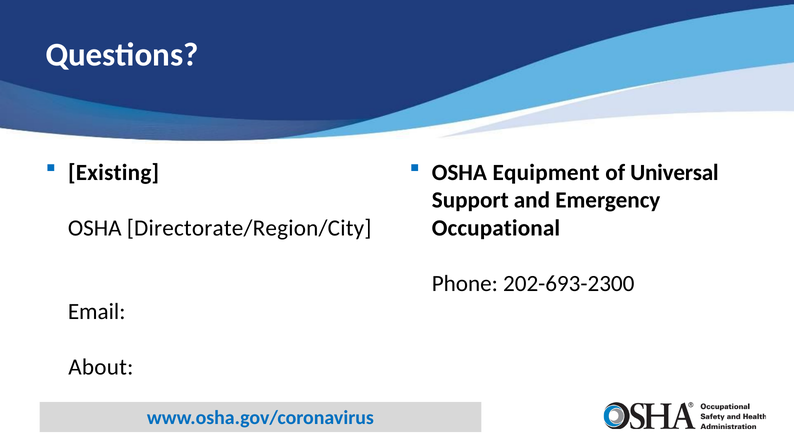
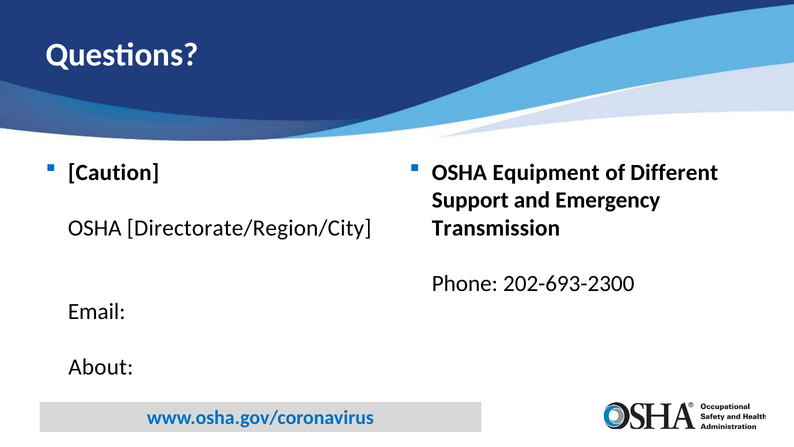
Existing: Existing -> Caution
Universal: Universal -> Different
Occupational: Occupational -> Transmission
